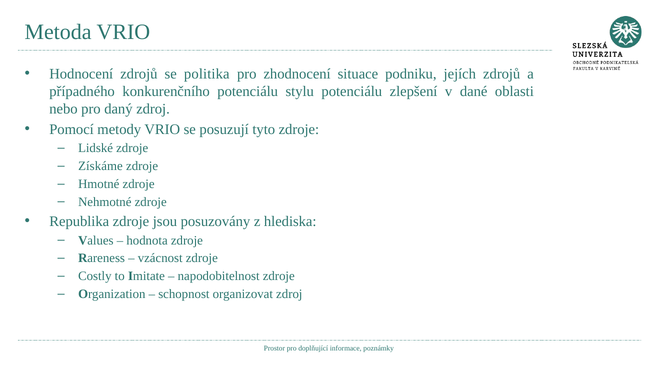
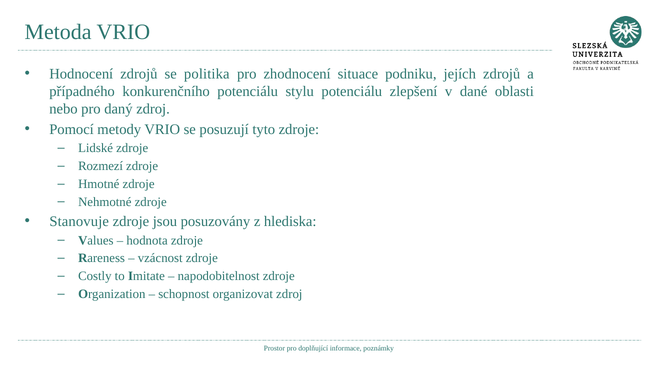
Získáme: Získáme -> Rozmezí
Republika: Republika -> Stanovuje
